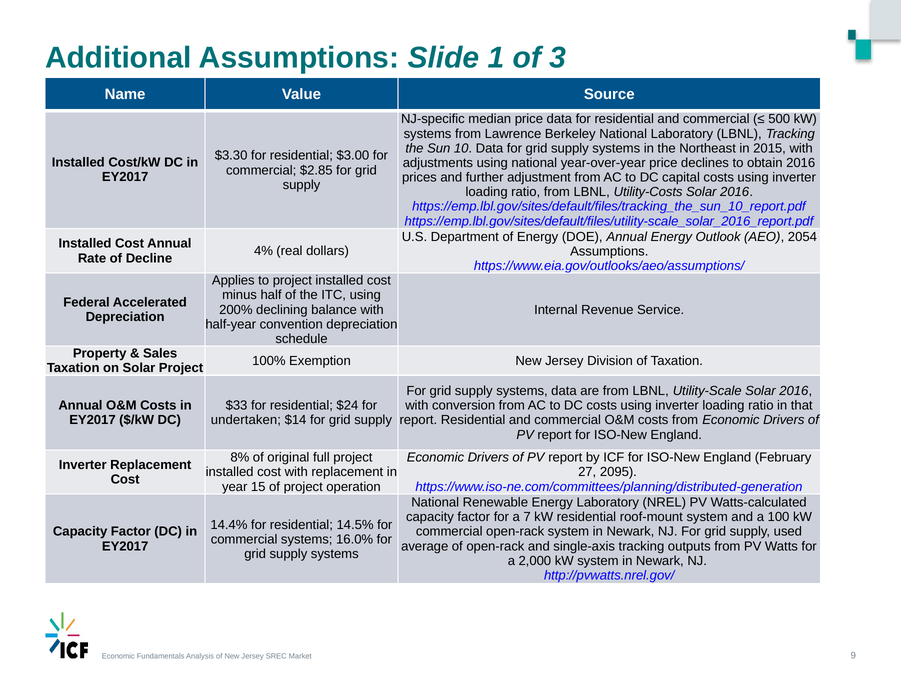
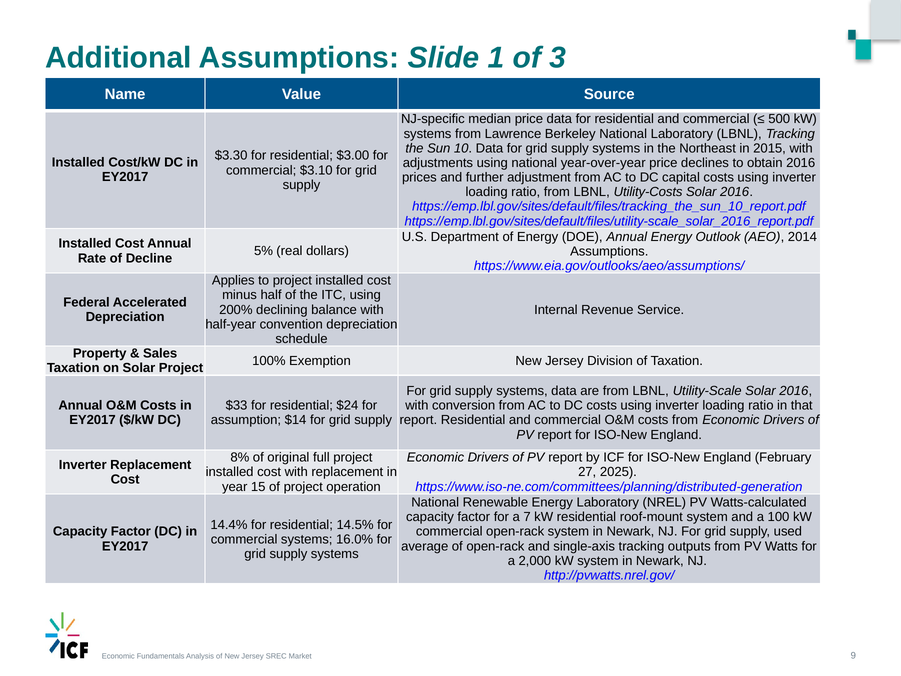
$2.85: $2.85 -> $3.10
2054: 2054 -> 2014
4%: 4% -> 5%
undertaken: undertaken -> assumption
2095: 2095 -> 2025
